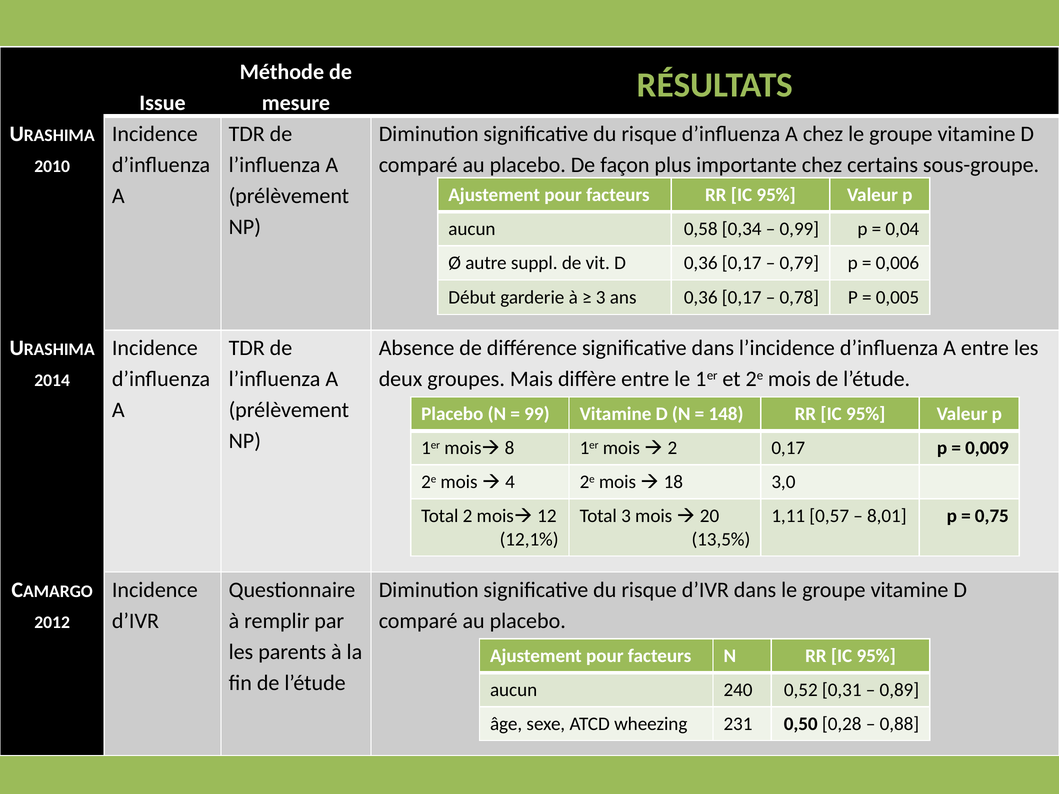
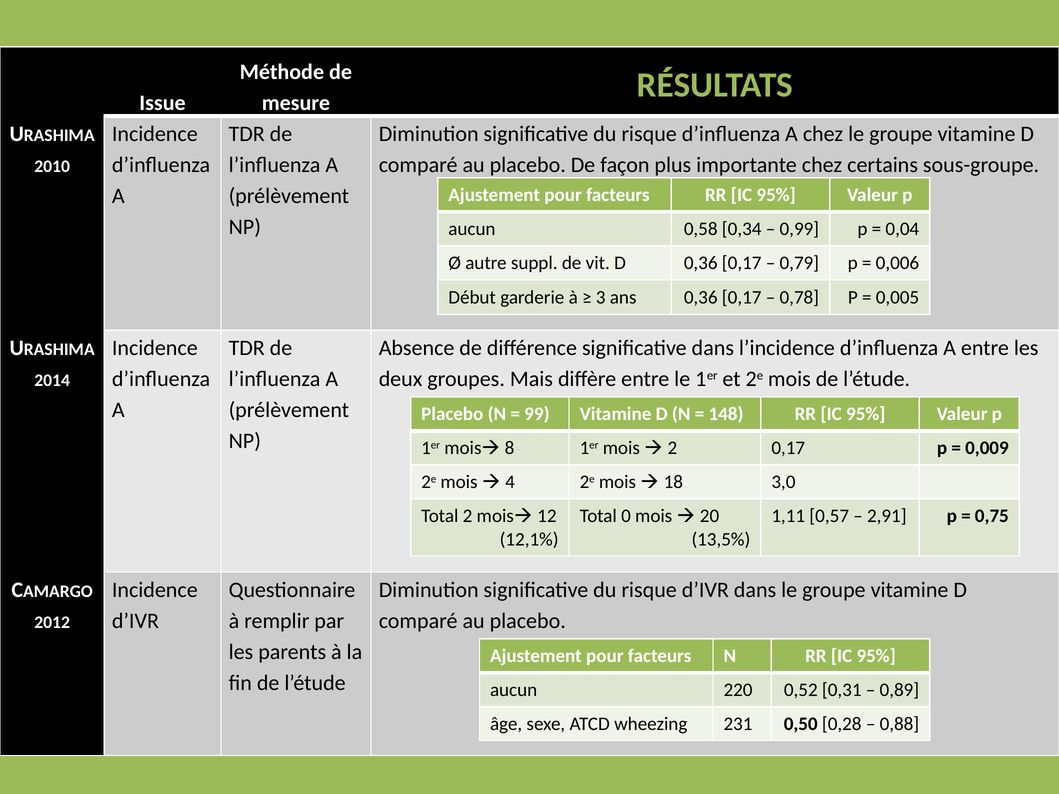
Total 3: 3 -> 0
8,01: 8,01 -> 2,91
240: 240 -> 220
